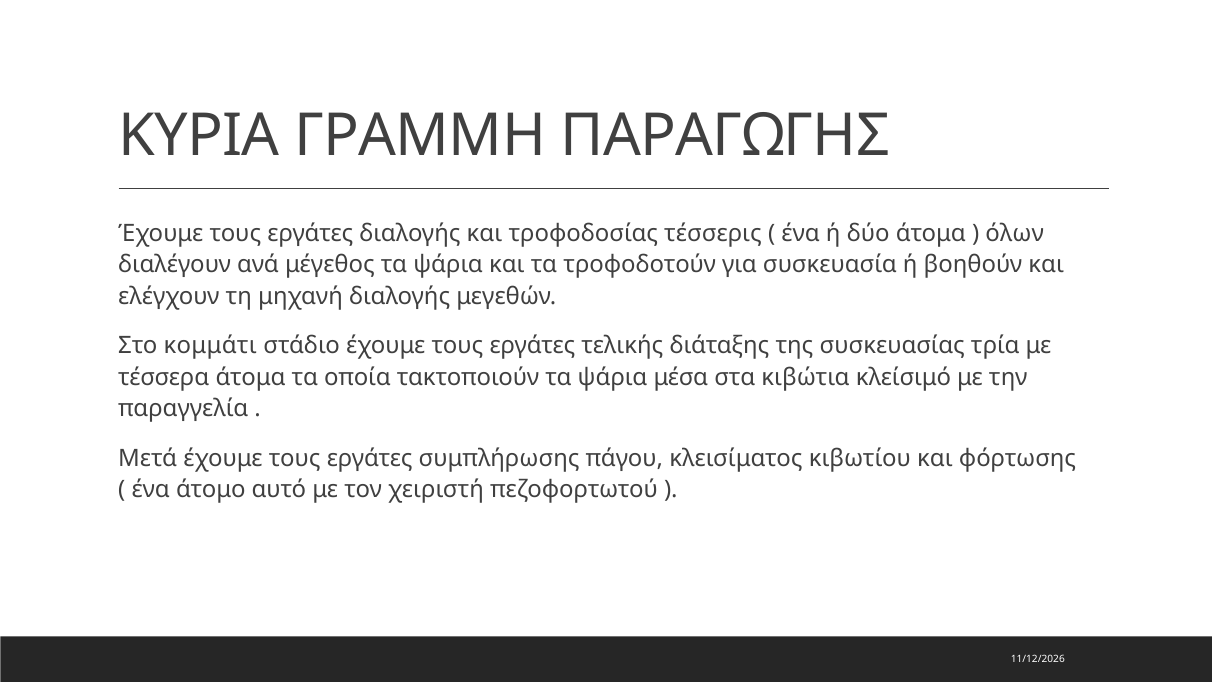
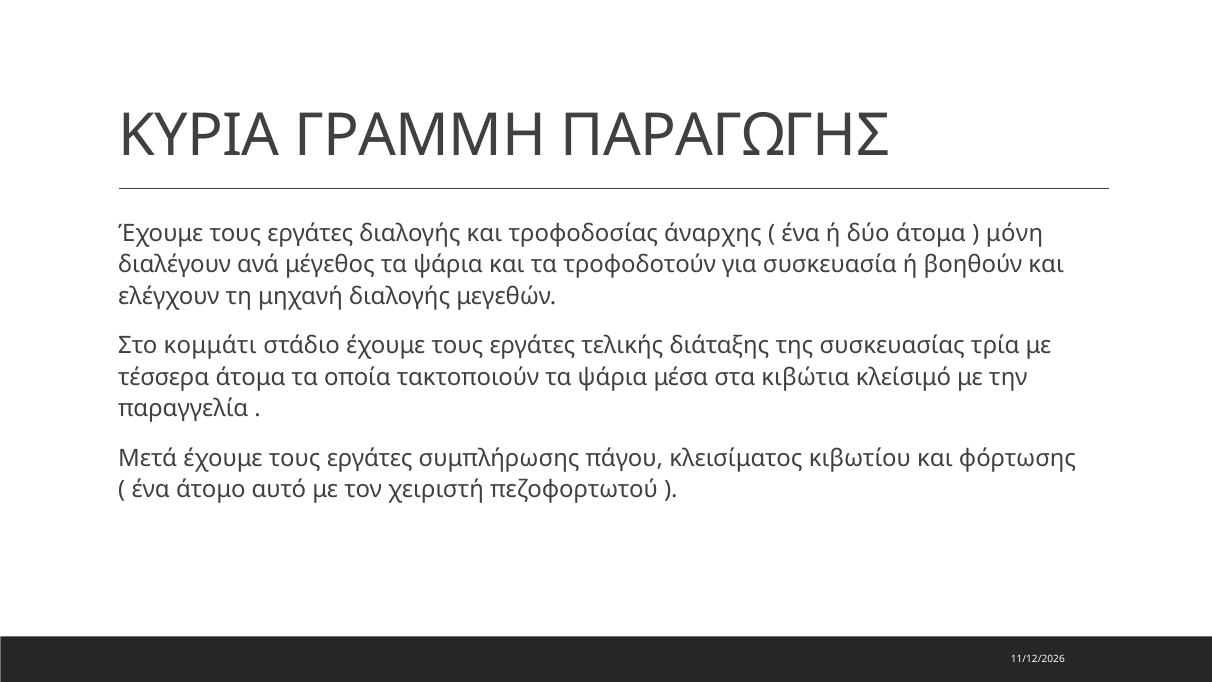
τέσσερις: τέσσερις -> άναρχης
όλων: όλων -> μόνη
